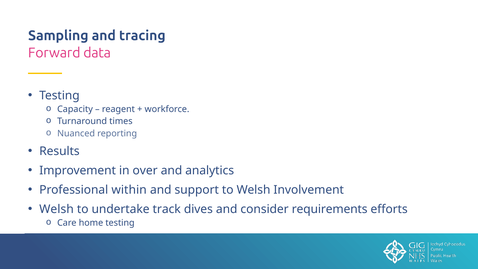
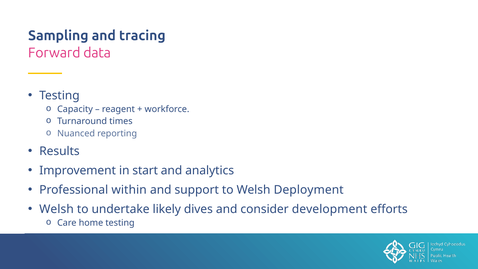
over: over -> start
Involvement: Involvement -> Deployment
track: track -> likely
requirements: requirements -> development
